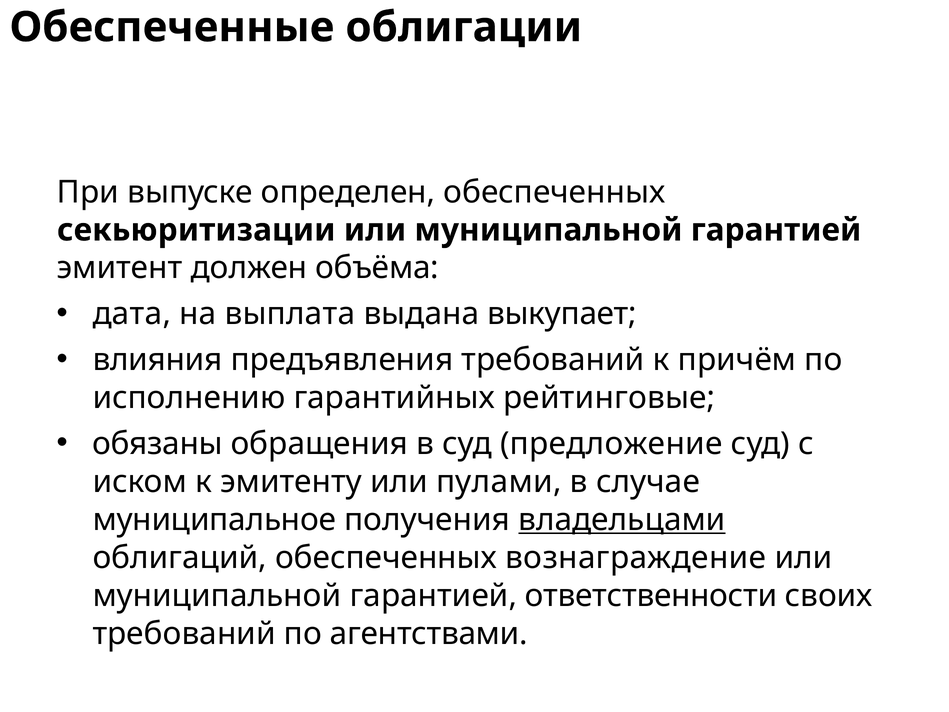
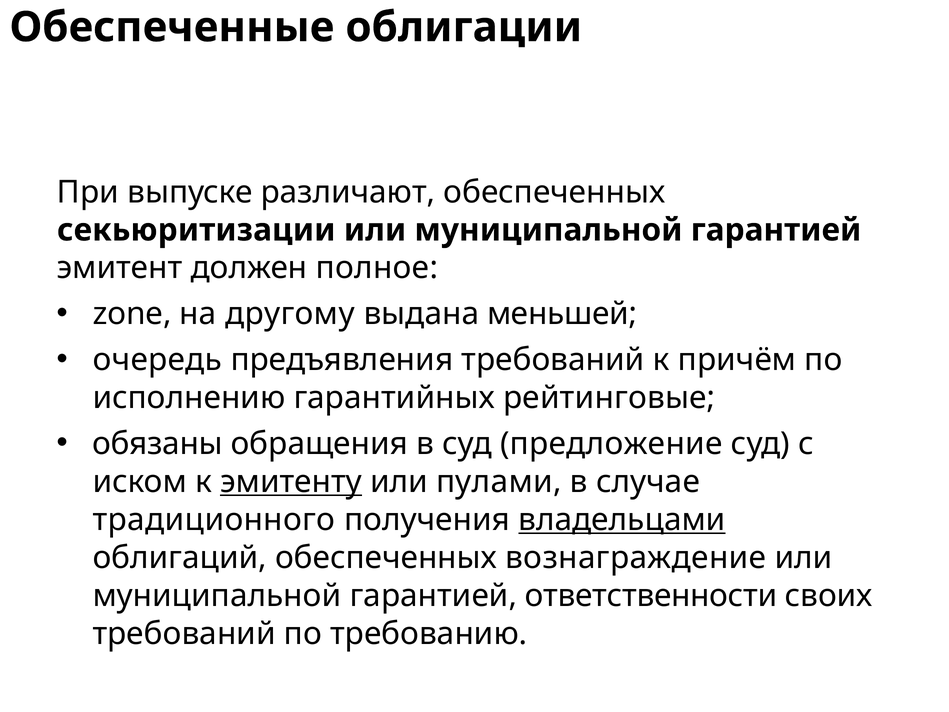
определен: определен -> различают
объёма: объёма -> полное
дата: дата -> zone
выплата: выплата -> другому
выкупает: выкупает -> меньшей
влияния: влияния -> очередь
эмитенту underline: none -> present
муниципальное: муниципальное -> традиционного
агентствами: агентствами -> требованию
